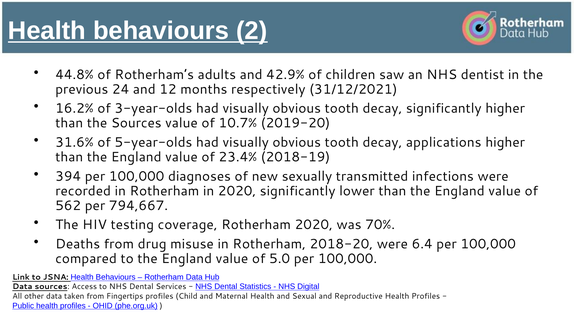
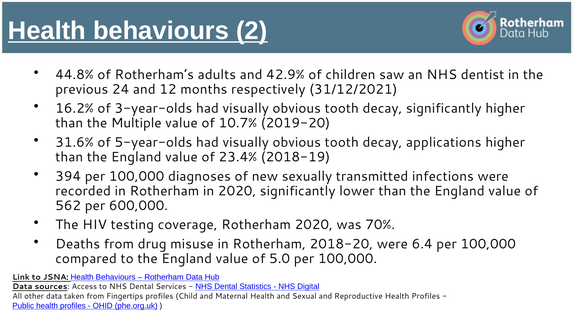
the Sources: Sources -> Multiple
794,667: 794,667 -> 600,000
